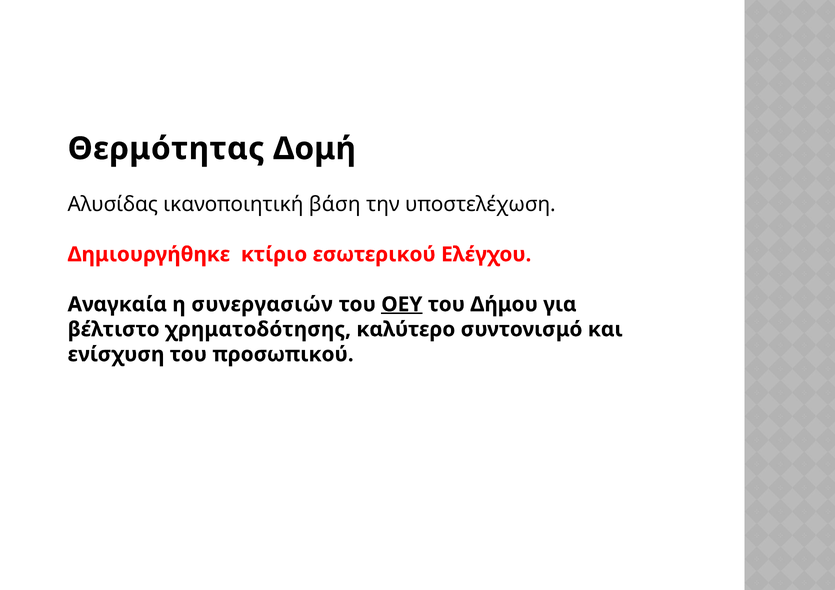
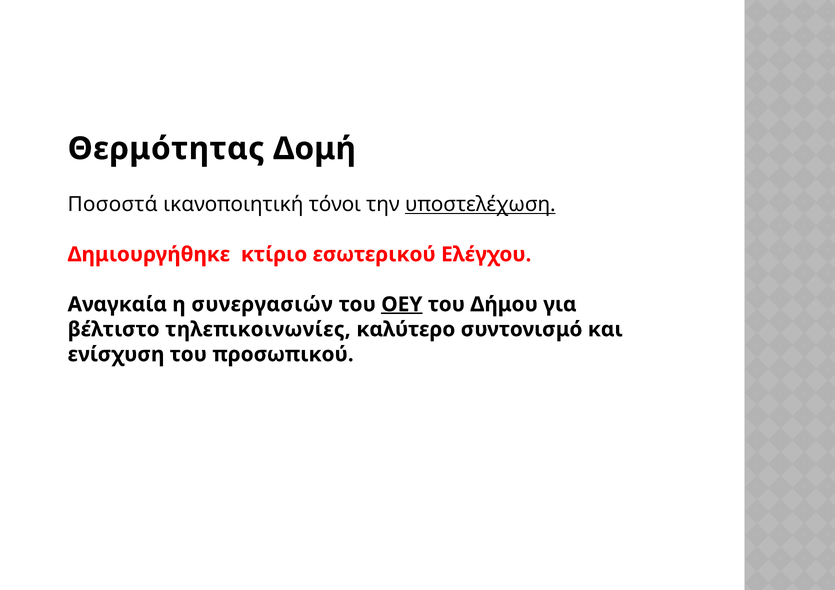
Αλυσίδας: Αλυσίδας -> Ποσοστά
βάση: βάση -> τόνοι
υποστελέχωση underline: none -> present
χρηματοδότησης: χρηματοδότησης -> τηλεπικοινωνίες
